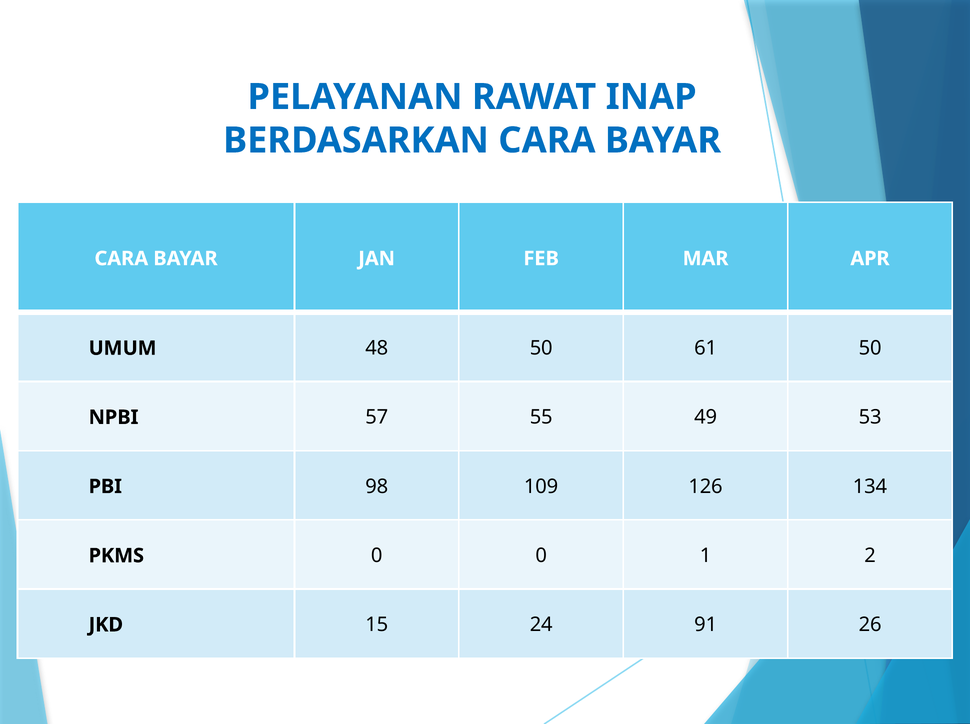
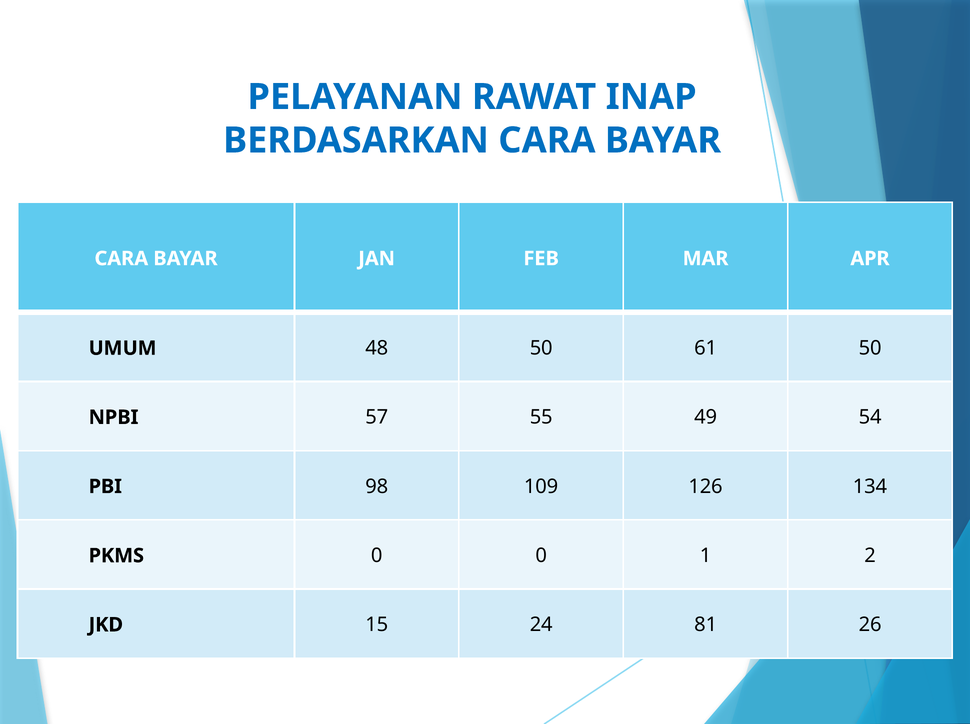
53: 53 -> 54
91: 91 -> 81
